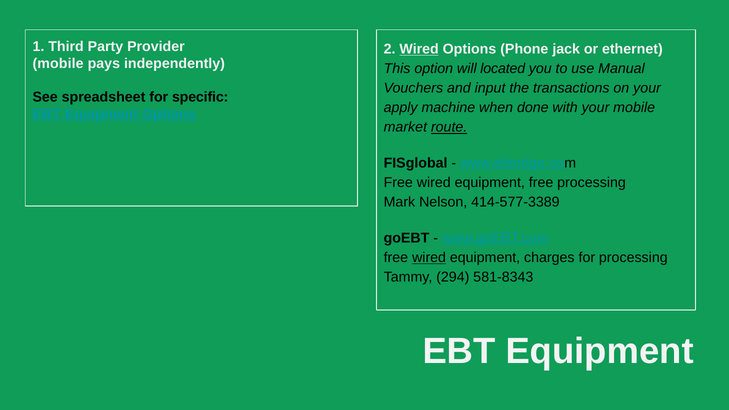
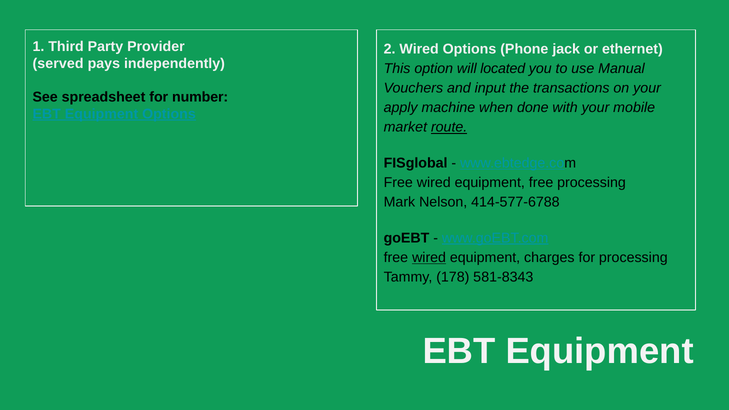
Wired at (419, 49) underline: present -> none
mobile at (58, 64): mobile -> served
specific: specific -> number
414-577-3389: 414-577-3389 -> 414-577-6788
294: 294 -> 178
